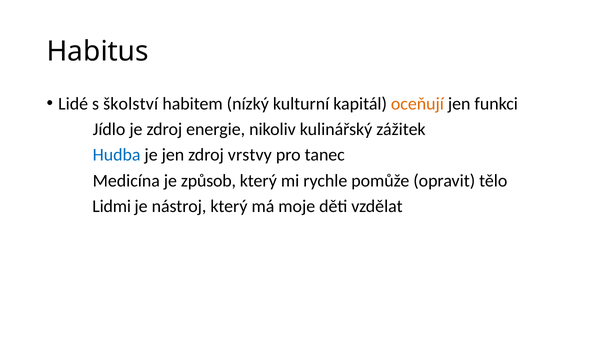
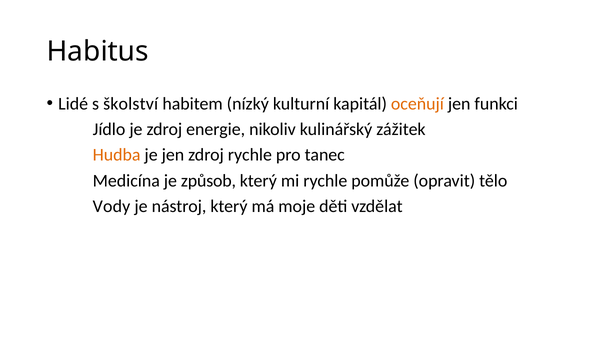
Hudba colour: blue -> orange
zdroj vrstvy: vrstvy -> rychle
Lidmi: Lidmi -> Vody
